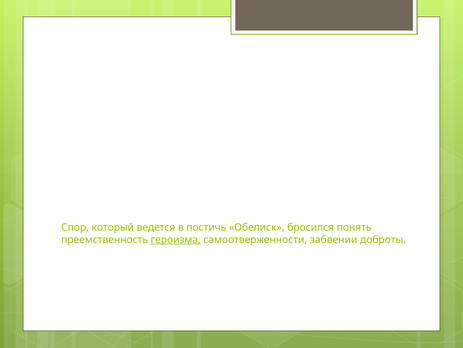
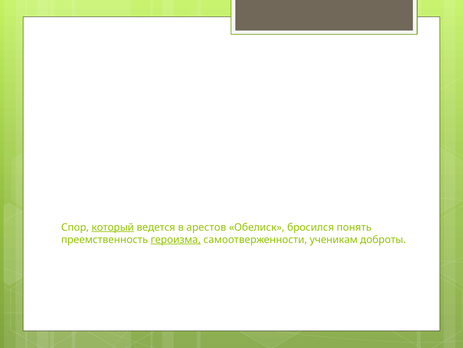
который underline: none -> present
постичь: постичь -> арестов
забвении: забвении -> ученикам
